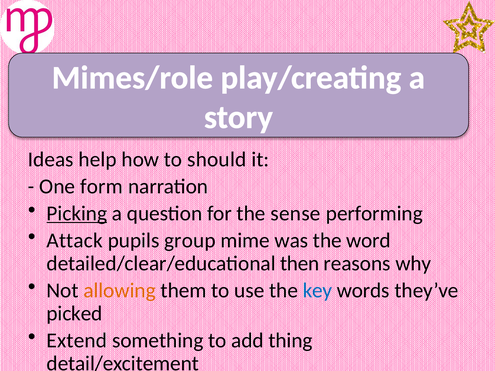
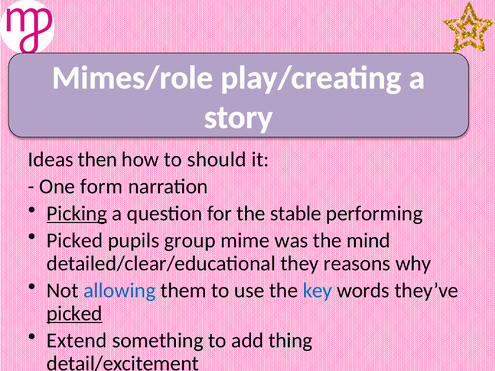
help: help -> then
sense: sense -> stable
Attack at (75, 240): Attack -> Picked
word: word -> mind
then: then -> they
allowing colour: orange -> blue
picked at (75, 314) underline: none -> present
